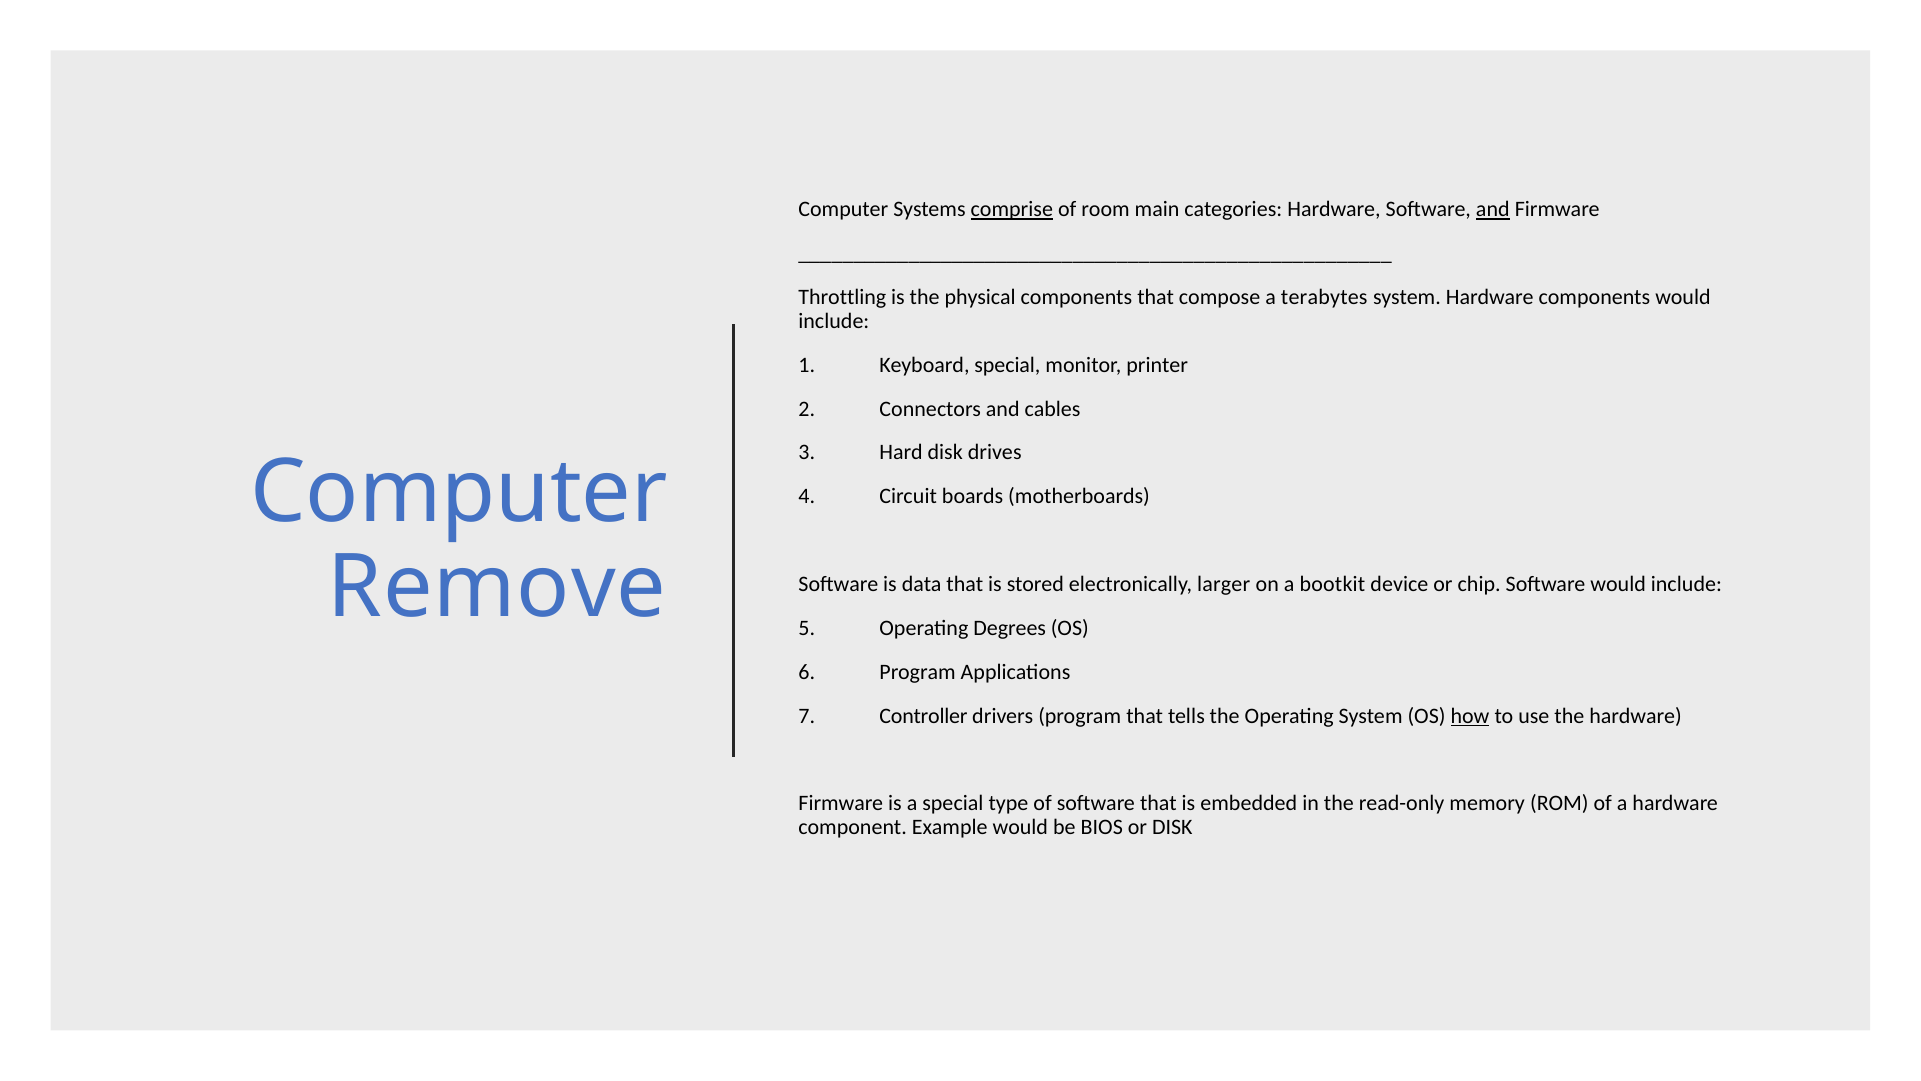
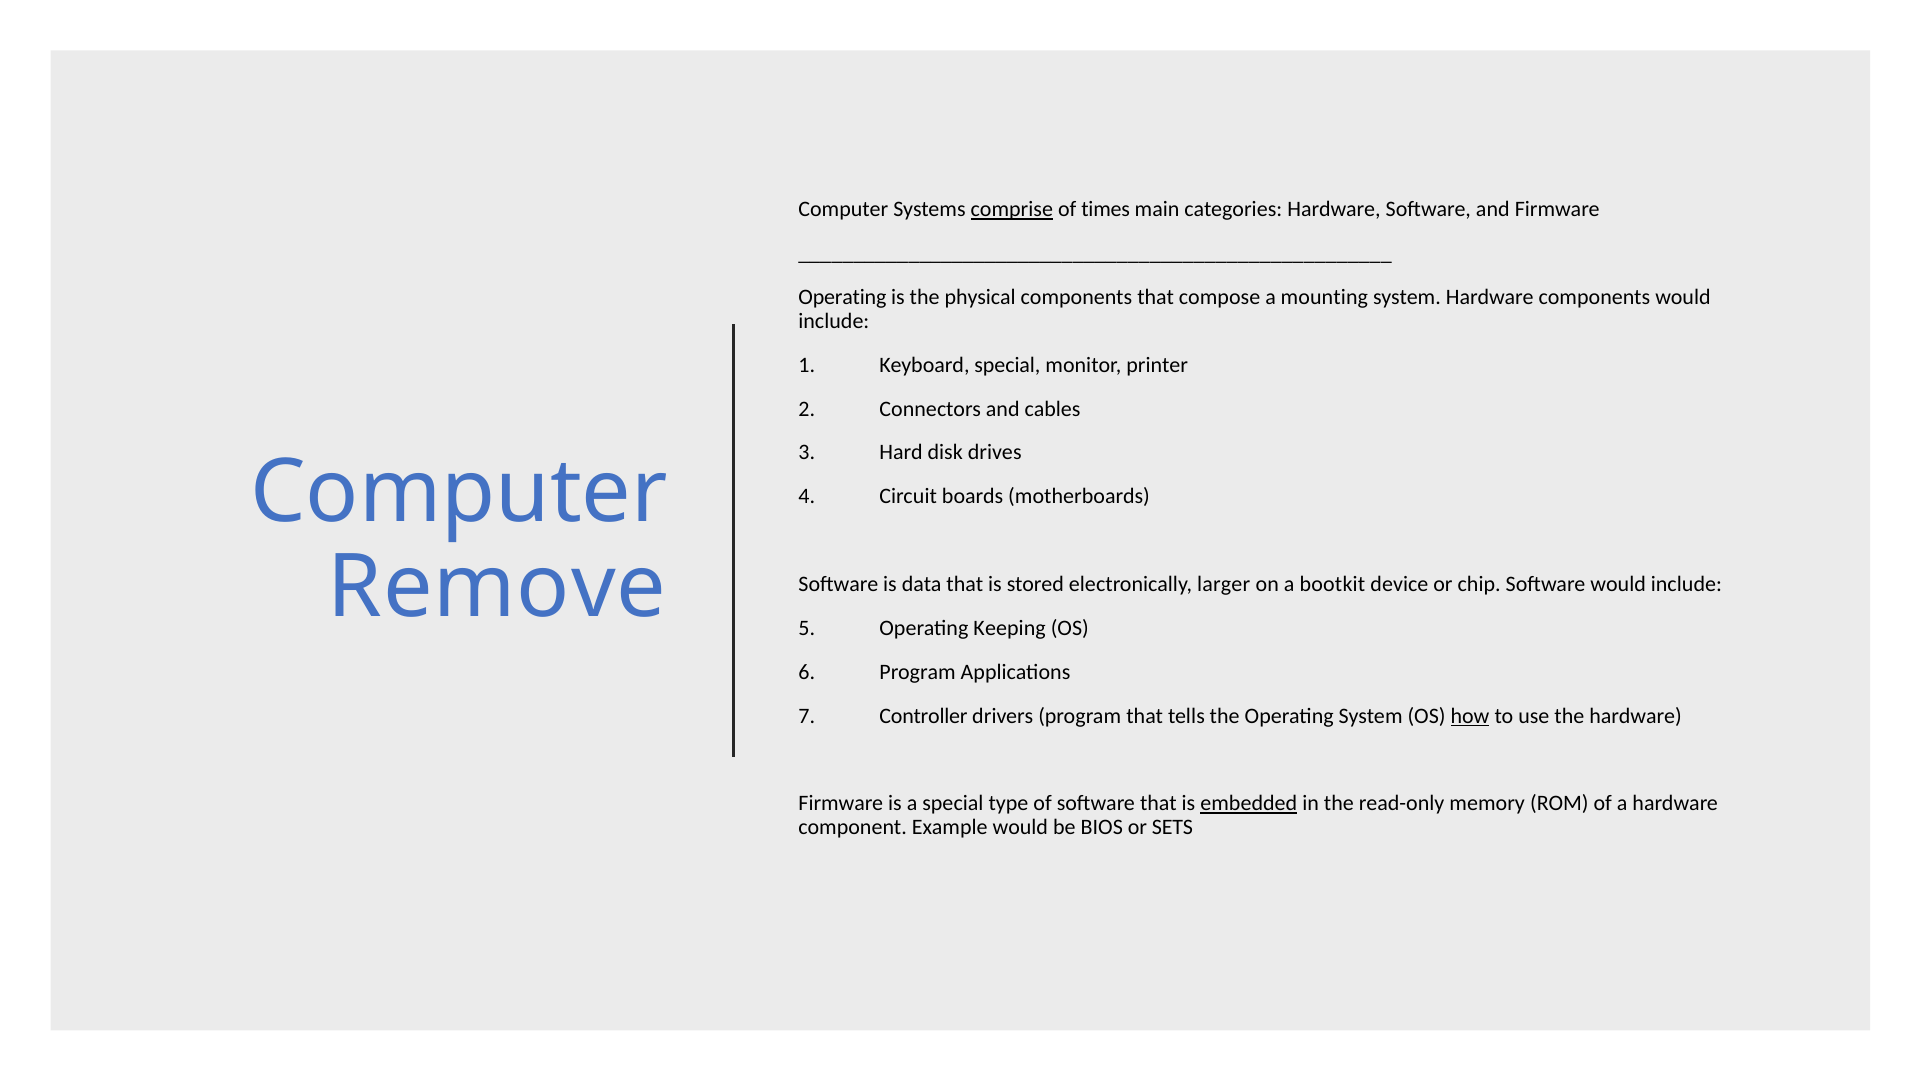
room: room -> times
and at (1493, 209) underline: present -> none
Throttling at (842, 297): Throttling -> Operating
terabytes: terabytes -> mounting
Degrees: Degrees -> Keeping
embedded underline: none -> present
or DISK: DISK -> SETS
